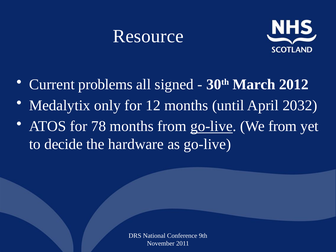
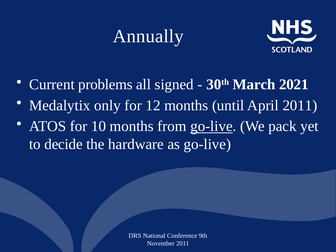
Resource: Resource -> Annually
2012: 2012 -> 2021
April 2032: 2032 -> 2011
78: 78 -> 10
We from: from -> pack
